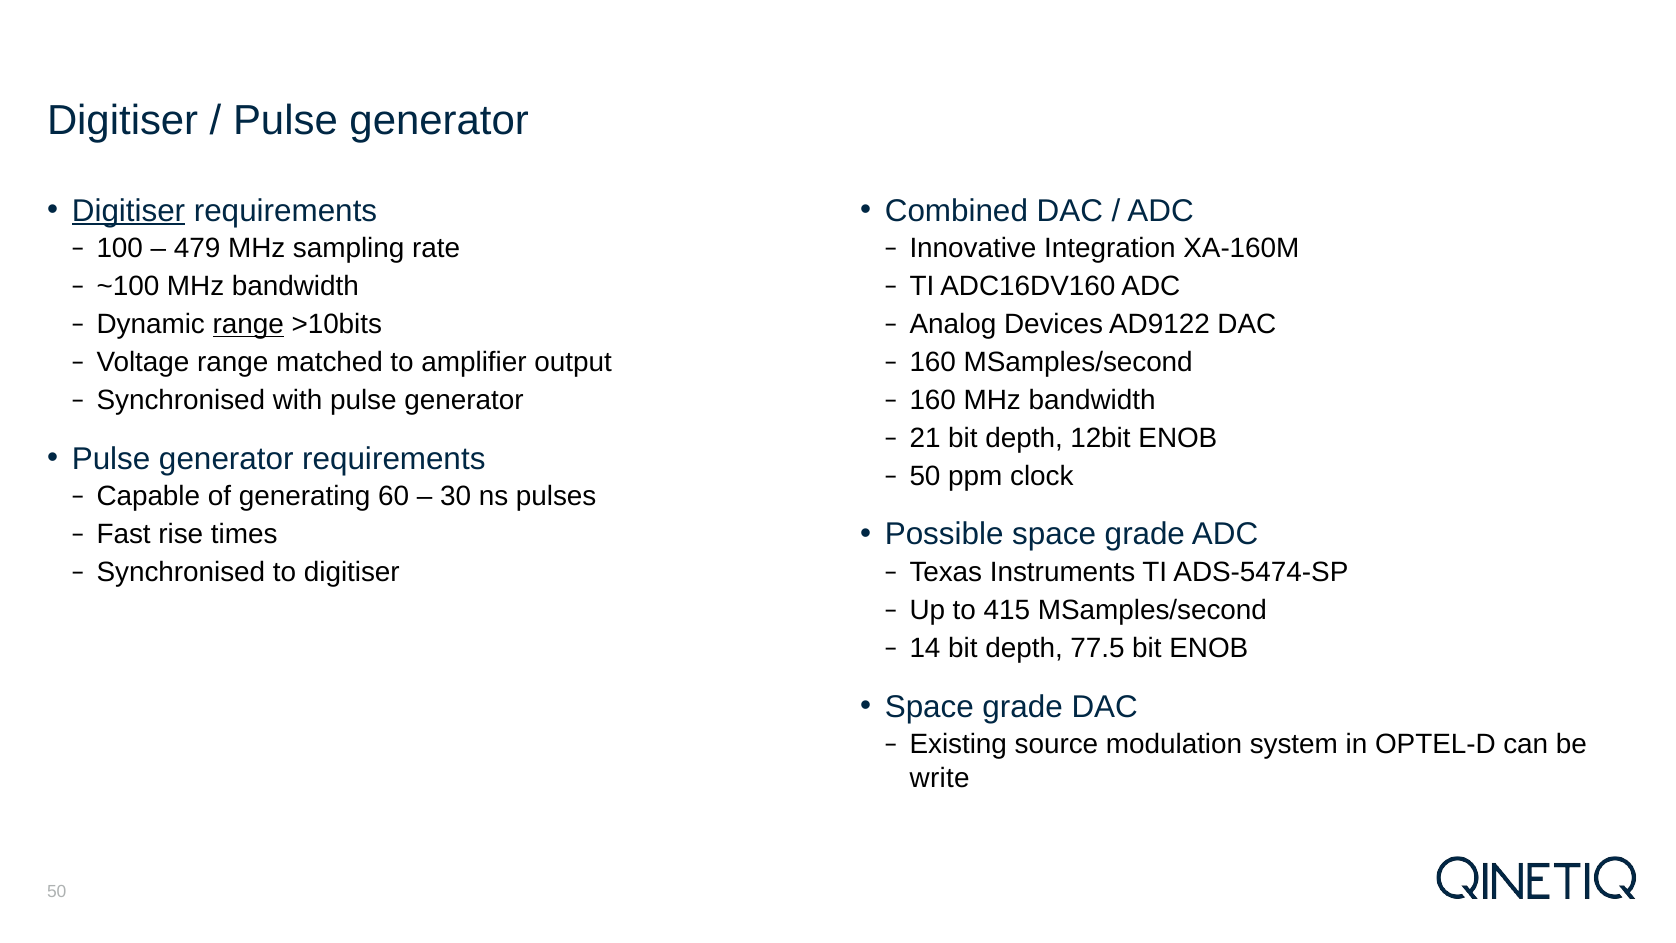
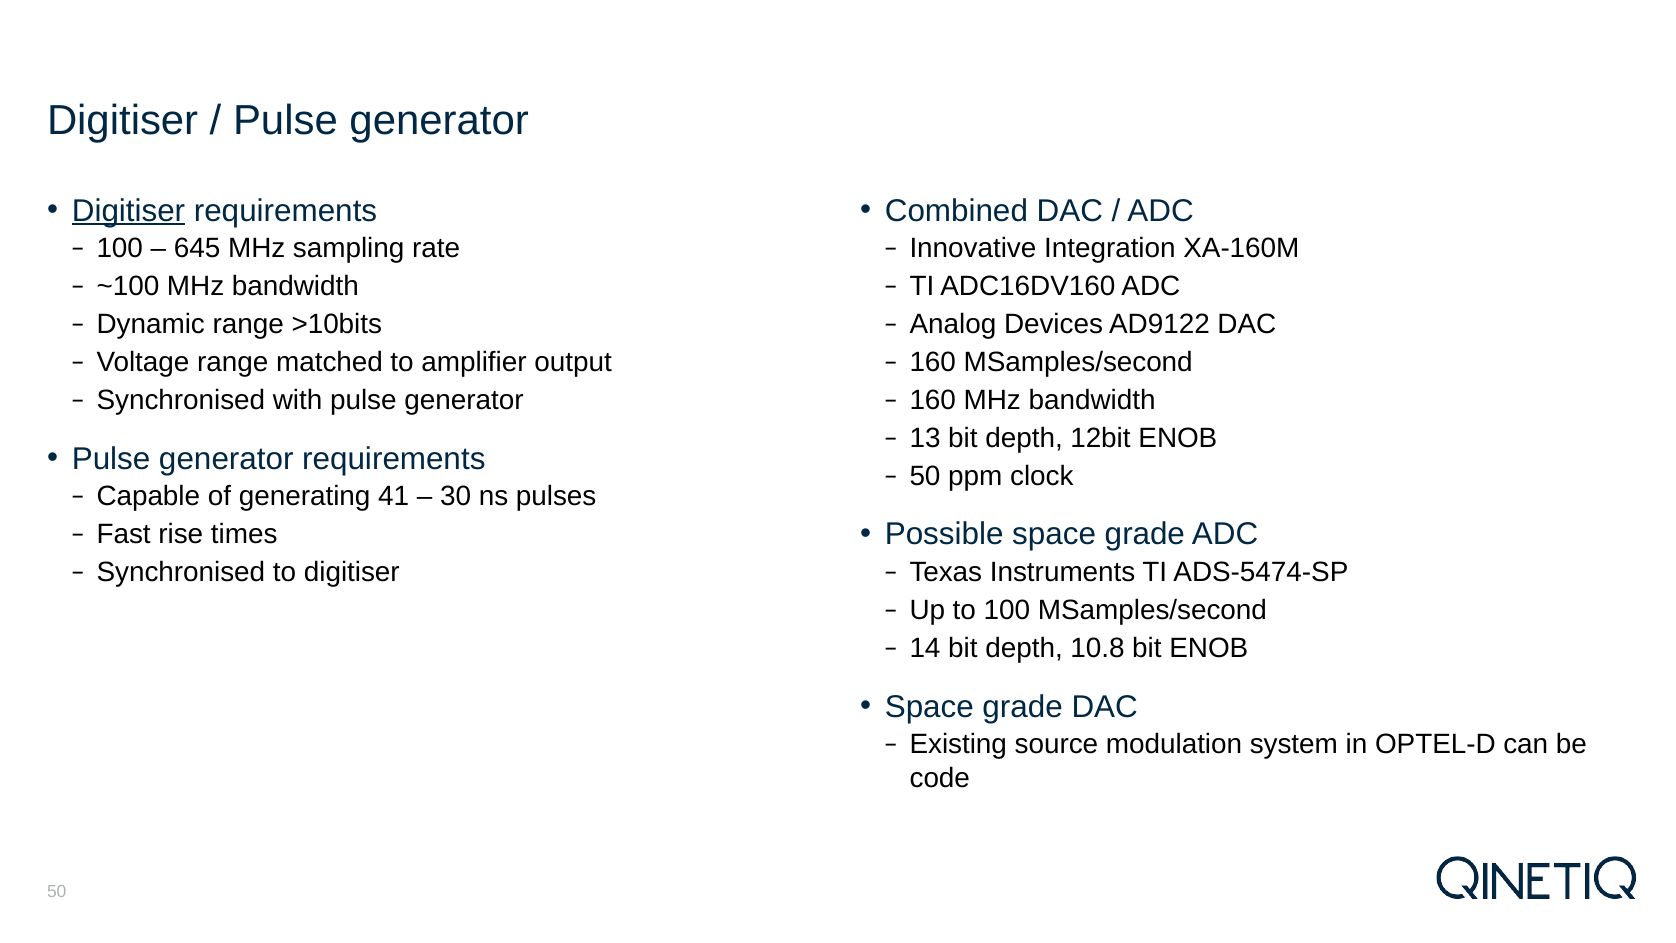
479: 479 -> 645
range at (248, 324) underline: present -> none
21: 21 -> 13
60: 60 -> 41
to 415: 415 -> 100
77.5: 77.5 -> 10.8
write: write -> code
